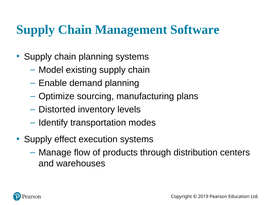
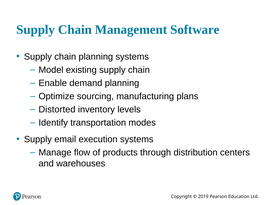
effect: effect -> email
